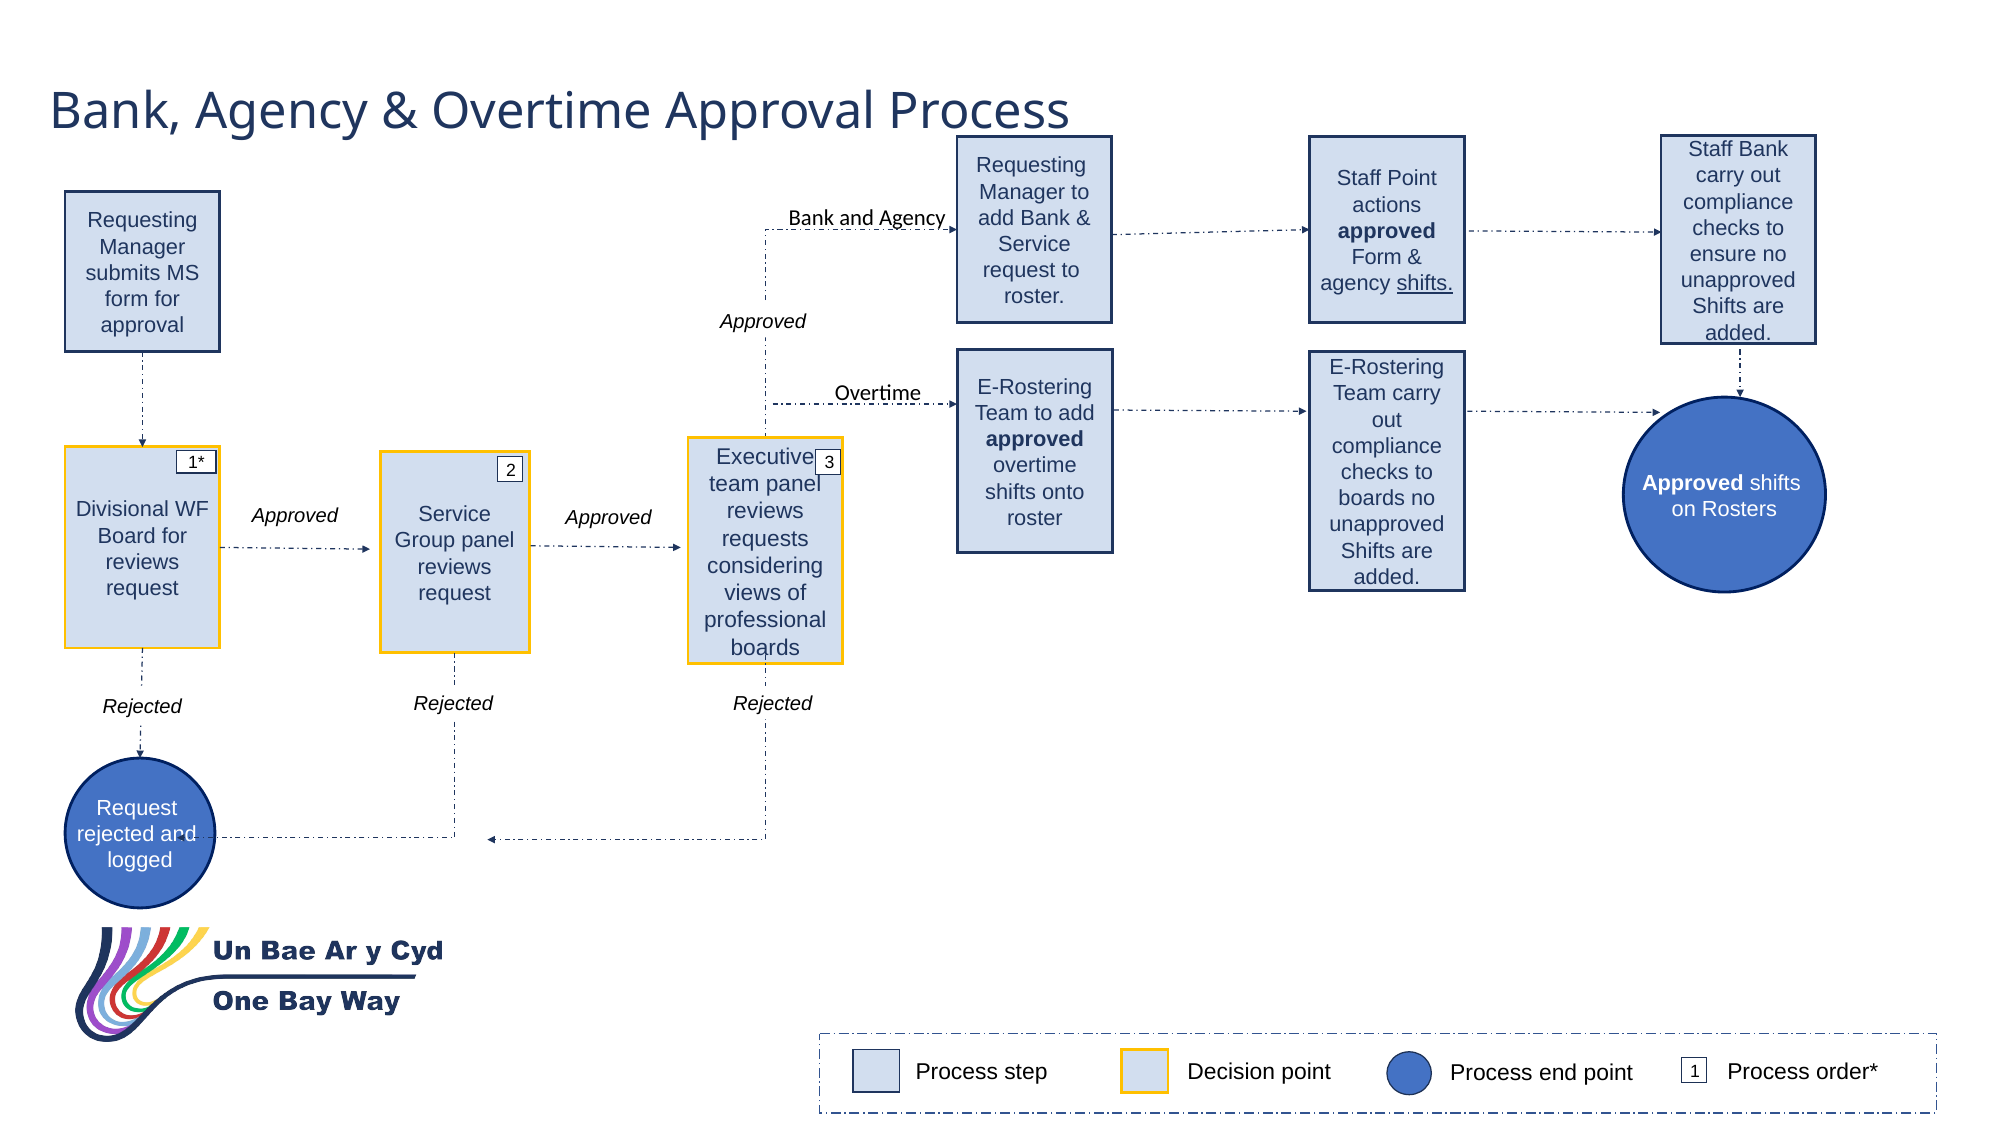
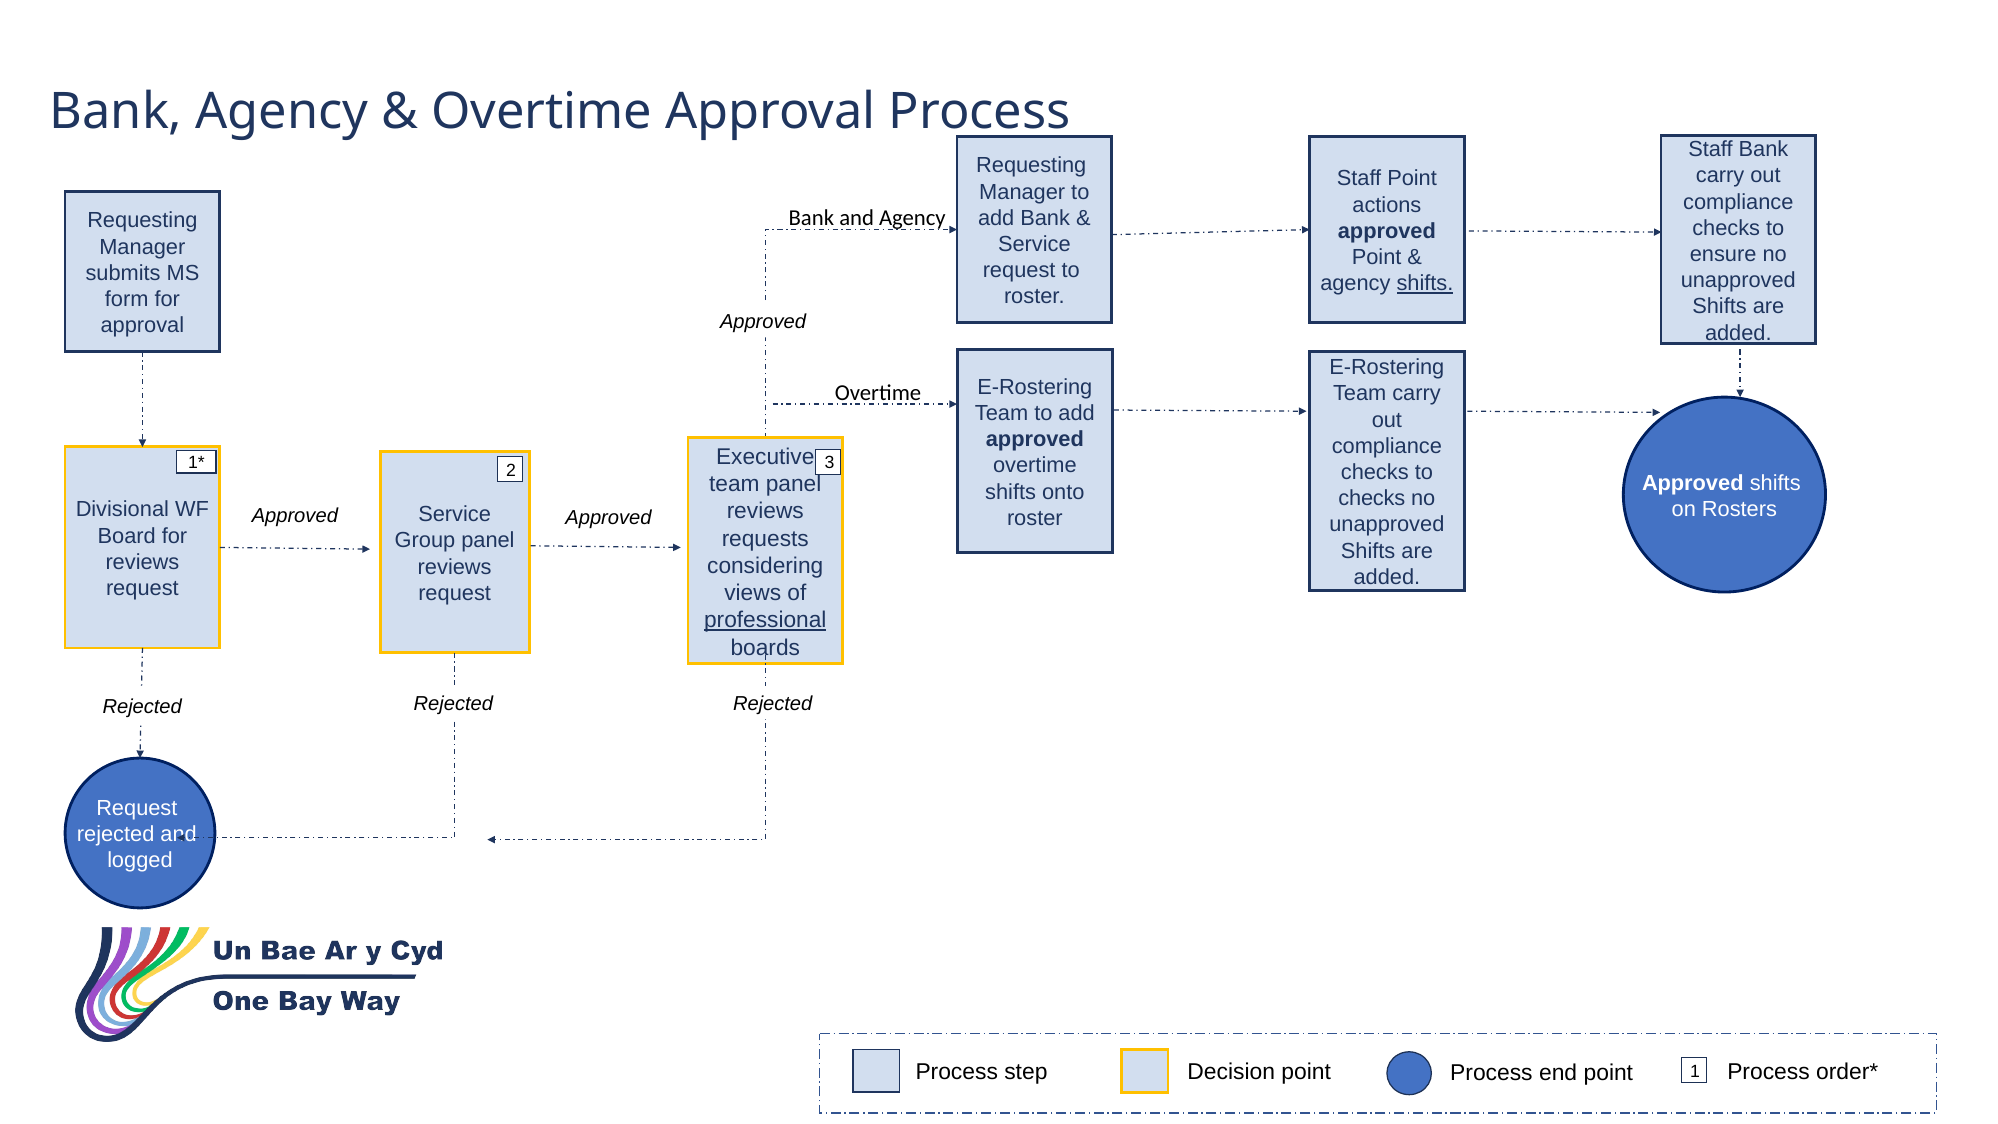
Form at (1377, 257): Form -> Point
boards at (1372, 498): boards -> checks
professional underline: none -> present
